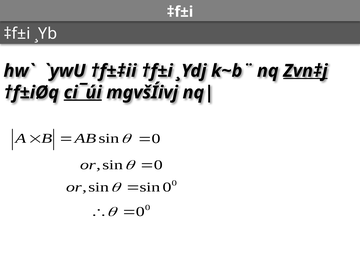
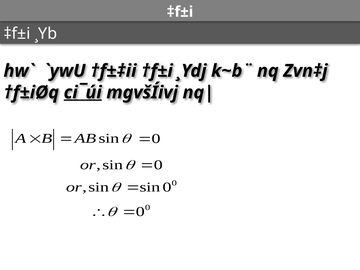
Zvn‡j underline: present -> none
